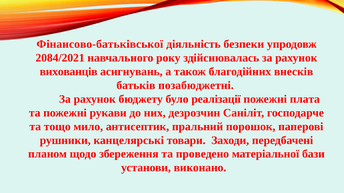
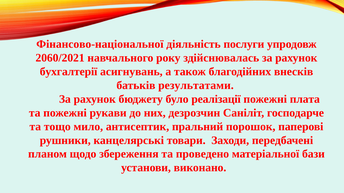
Фінансово-батьківської: Фінансово-батьківської -> Фінансово-національної
безпеки: безпеки -> послуги
2084/2021: 2084/2021 -> 2060/2021
вихованців: вихованців -> бухгалтерії
позабюджетні: позабюджетні -> результатами
